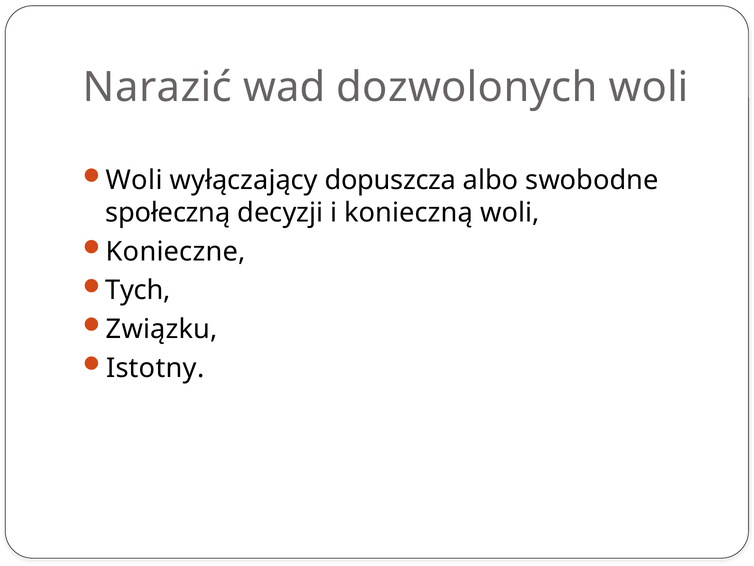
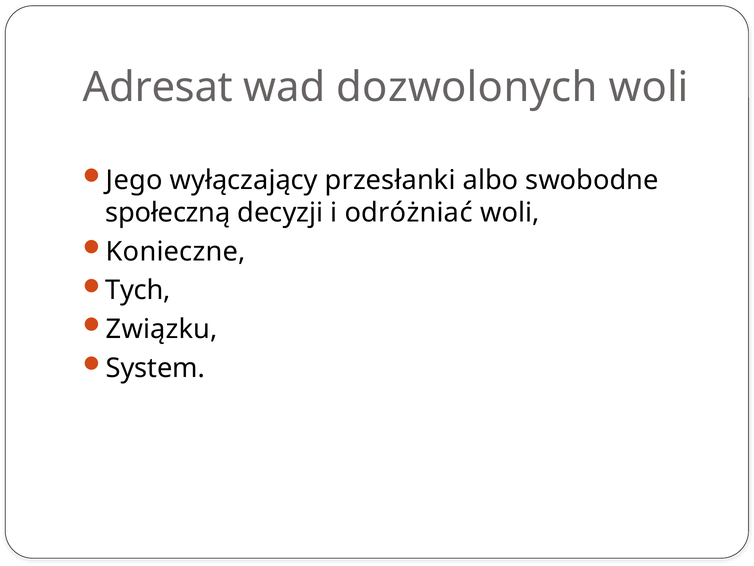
Narazić: Narazić -> Adresat
Woli at (134, 180): Woli -> Jego
dopuszcza: dopuszcza -> przesłanki
konieczną: konieczną -> odróżniać
Istotny: Istotny -> System
